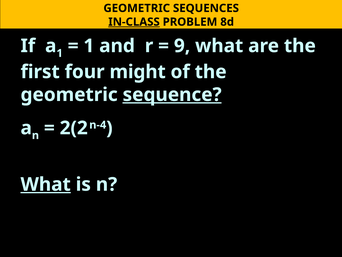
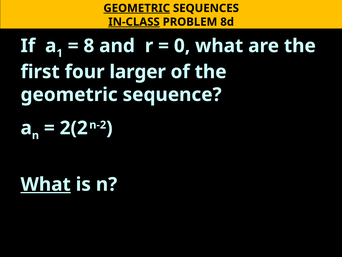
GEOMETRIC at (137, 8) underline: none -> present
1 at (89, 46): 1 -> 8
9: 9 -> 0
might: might -> larger
sequence underline: present -> none
n-4: n-4 -> n-2
